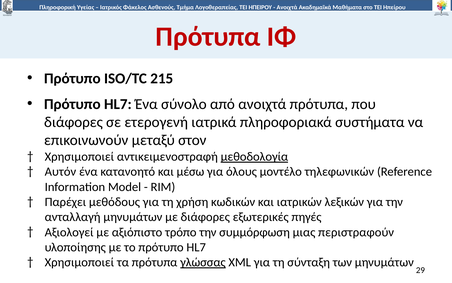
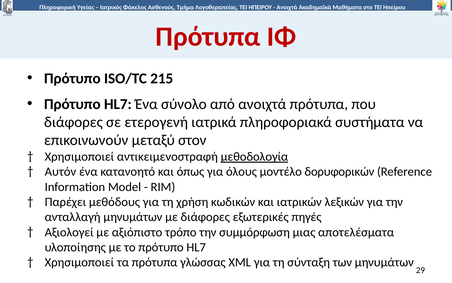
μέσω: μέσω -> όπως
τηλεφωνικών: τηλεφωνικών -> δορυφορικών
περιστραφούν: περιστραφούν -> αποτελέσματα
γλώσσας underline: present -> none
